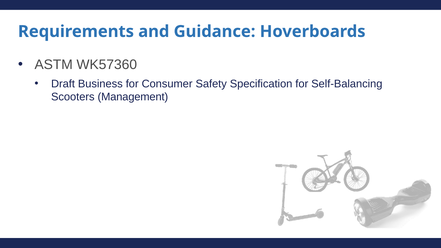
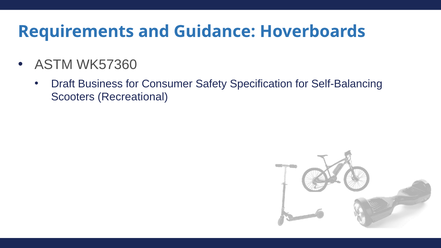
Management: Management -> Recreational
